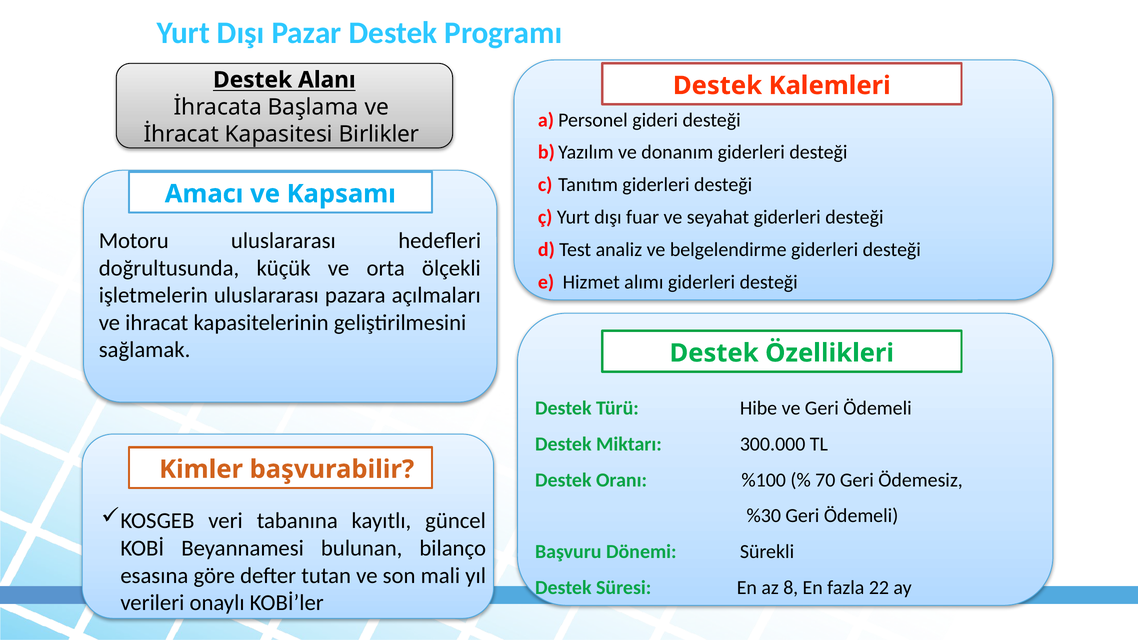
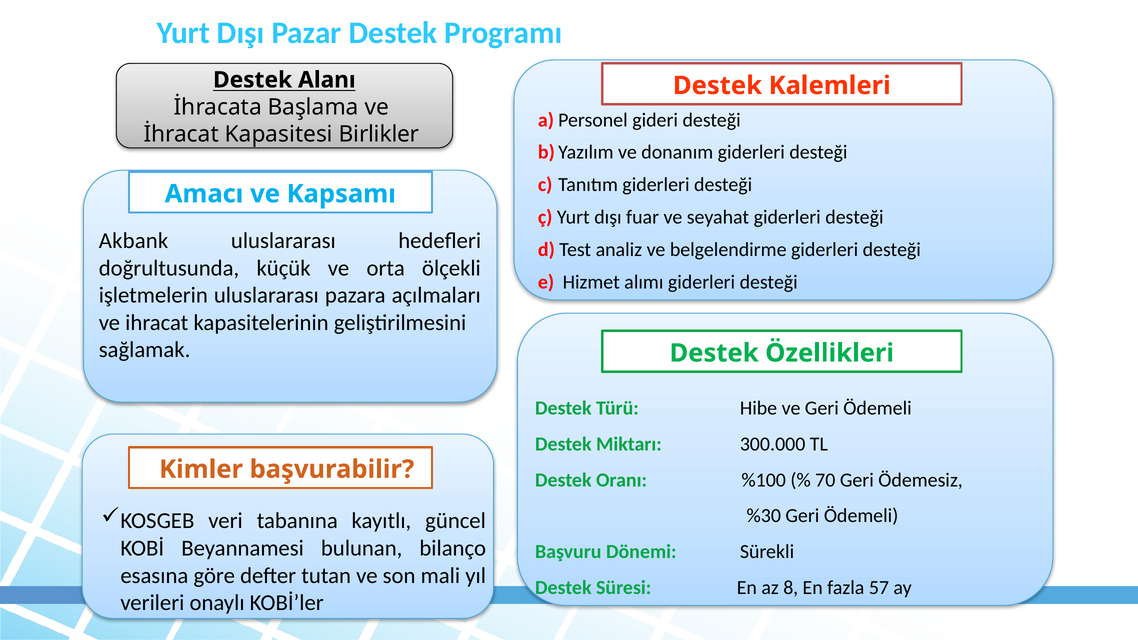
Motoru: Motoru -> Akbank
22: 22 -> 57
